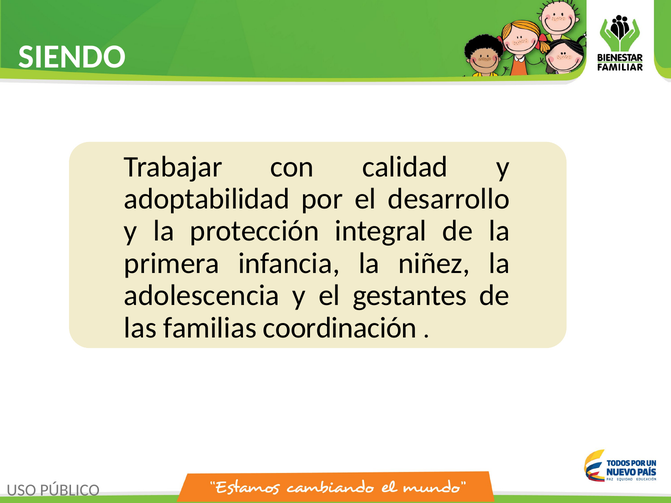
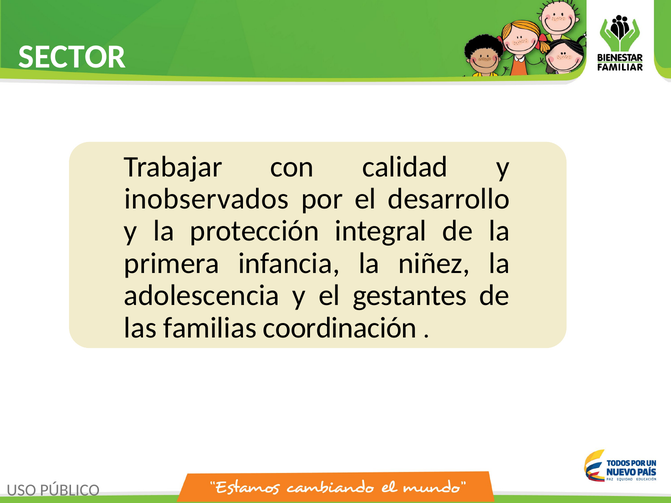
SIENDO: SIENDO -> SECTOR
adoptabilidad: adoptabilidad -> inobservados
